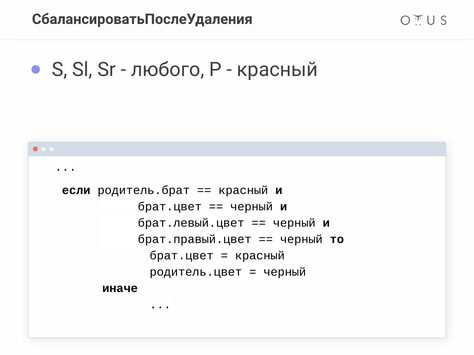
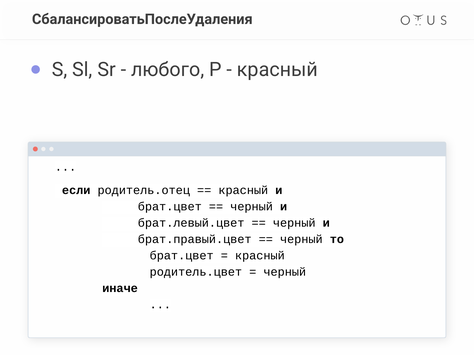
родитель.брат: родитель.брат -> родитель.отец
